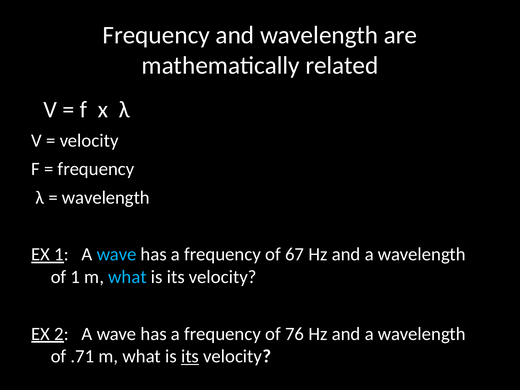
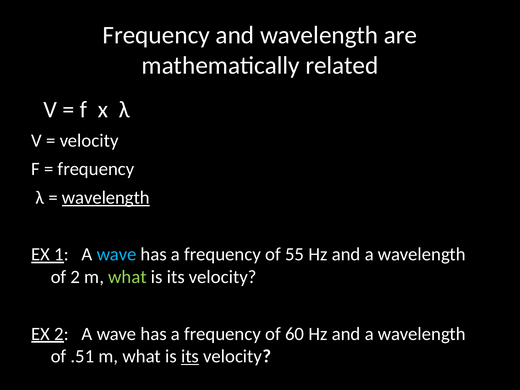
wavelength at (106, 198) underline: none -> present
67: 67 -> 55
of 1: 1 -> 2
what at (127, 277) colour: light blue -> light green
76: 76 -> 60
.71: .71 -> .51
